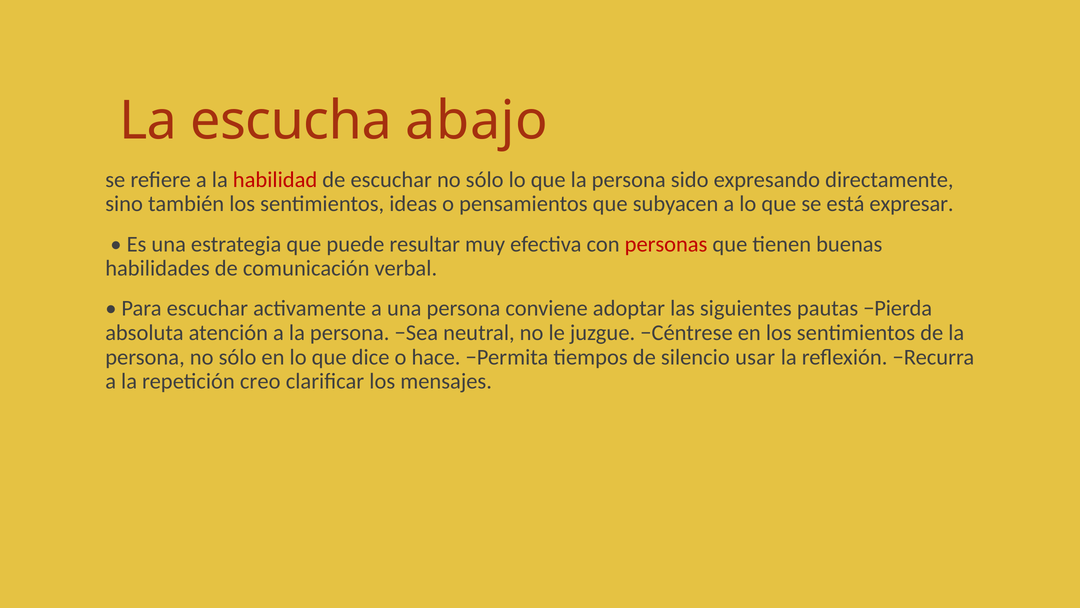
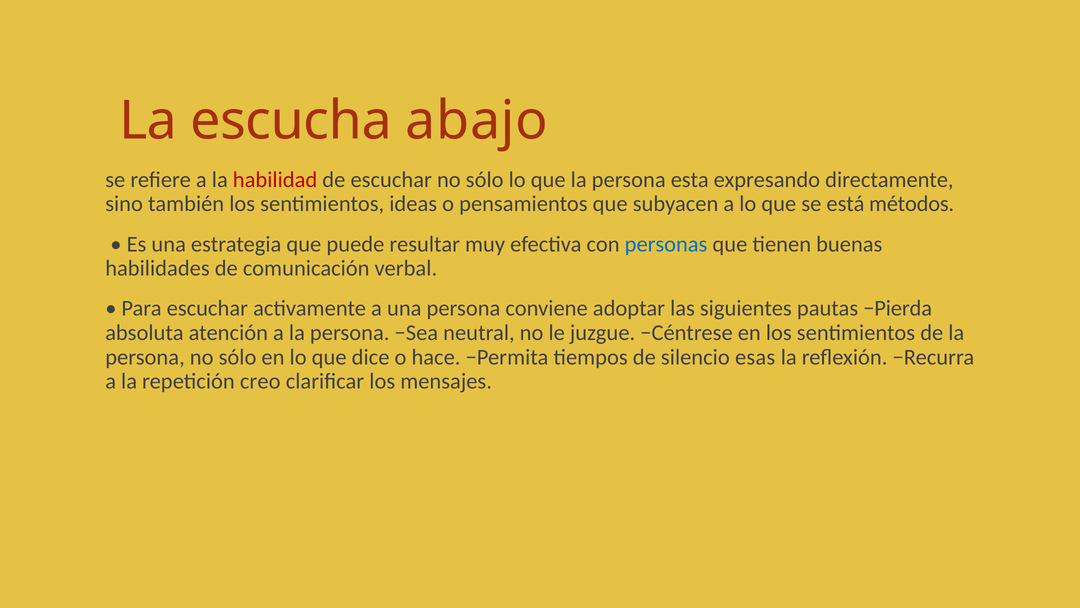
sido: sido -> esta
expresar: expresar -> métodos
personas colour: red -> blue
usar: usar -> esas
